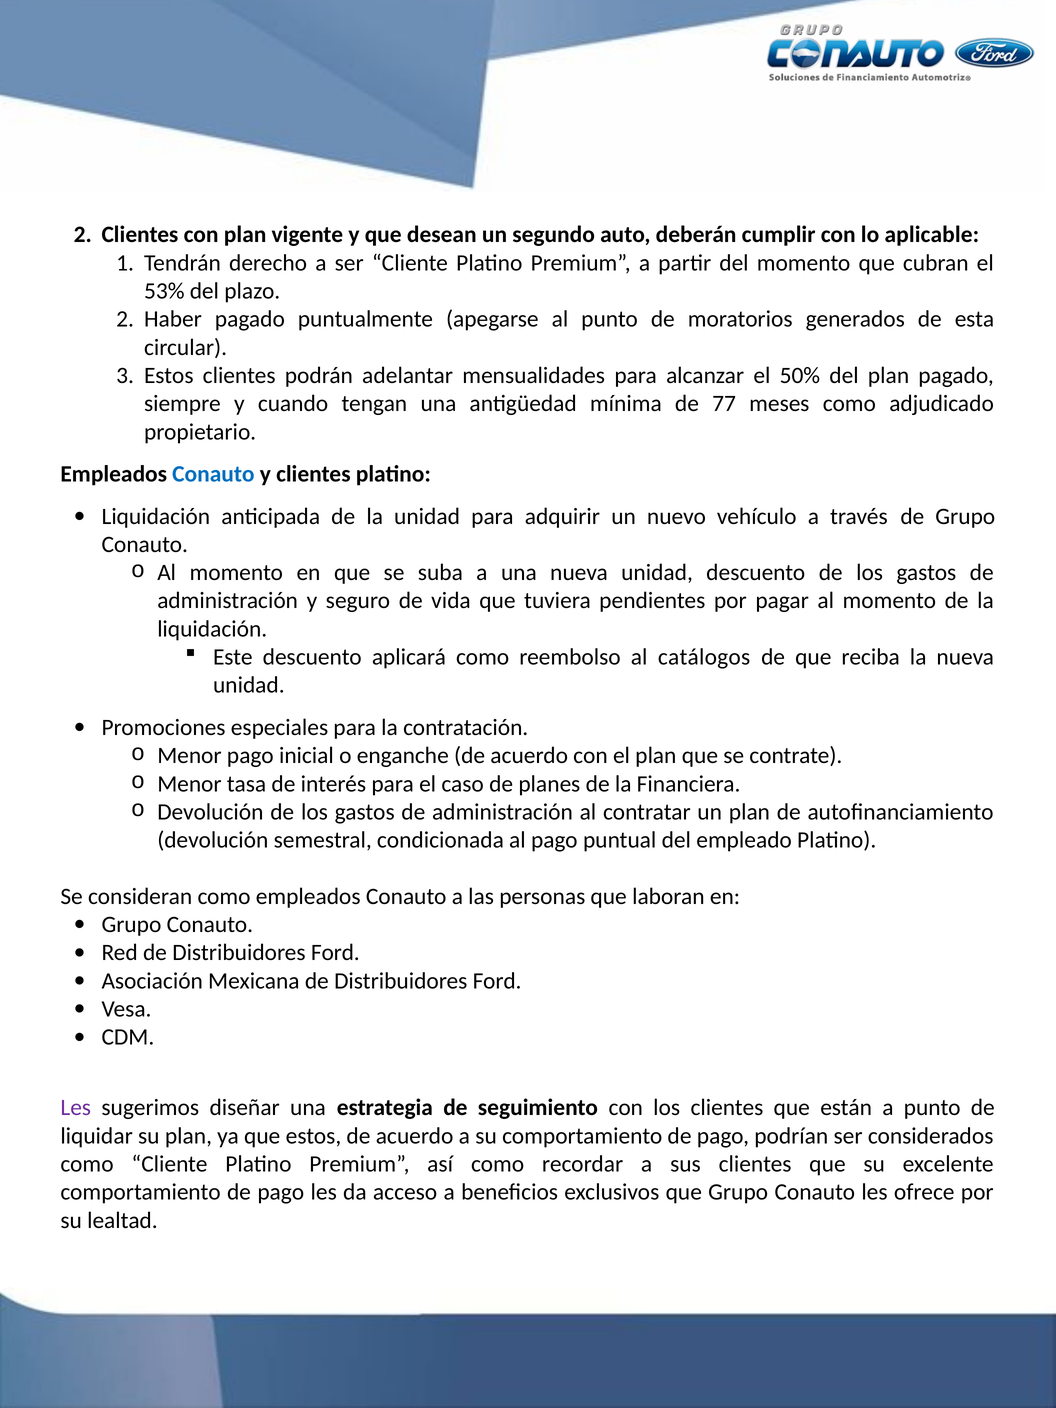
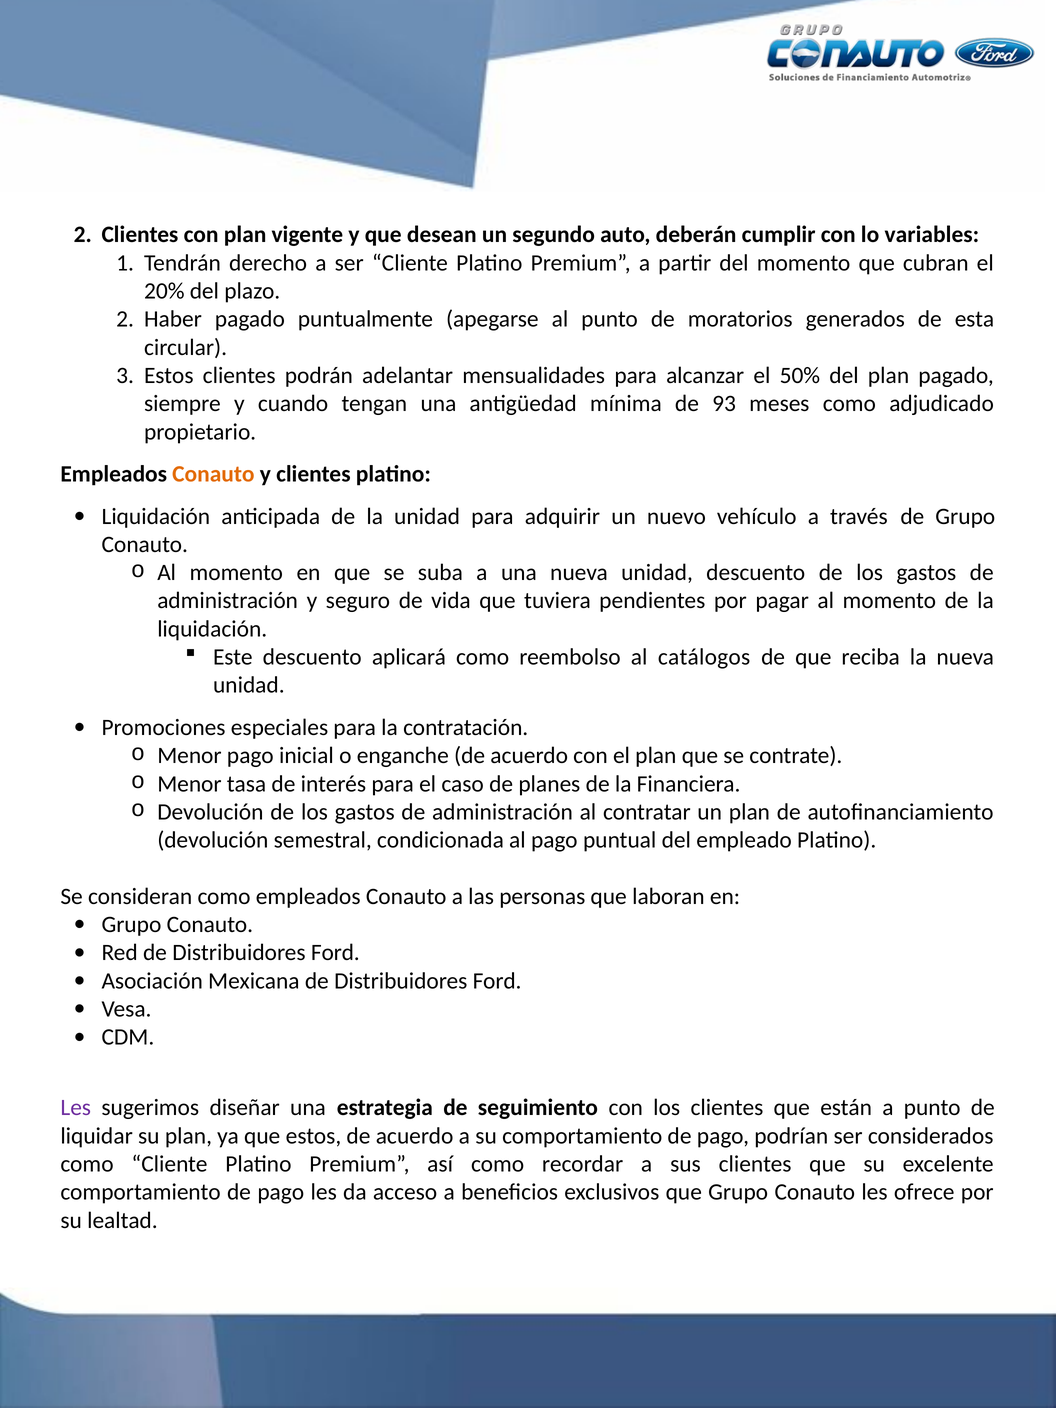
aplicable: aplicable -> variables
53%: 53% -> 20%
77: 77 -> 93
Conauto at (213, 474) colour: blue -> orange
